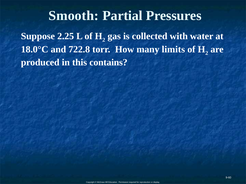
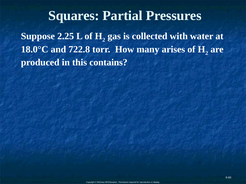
Smooth: Smooth -> Squares
limits: limits -> arises
